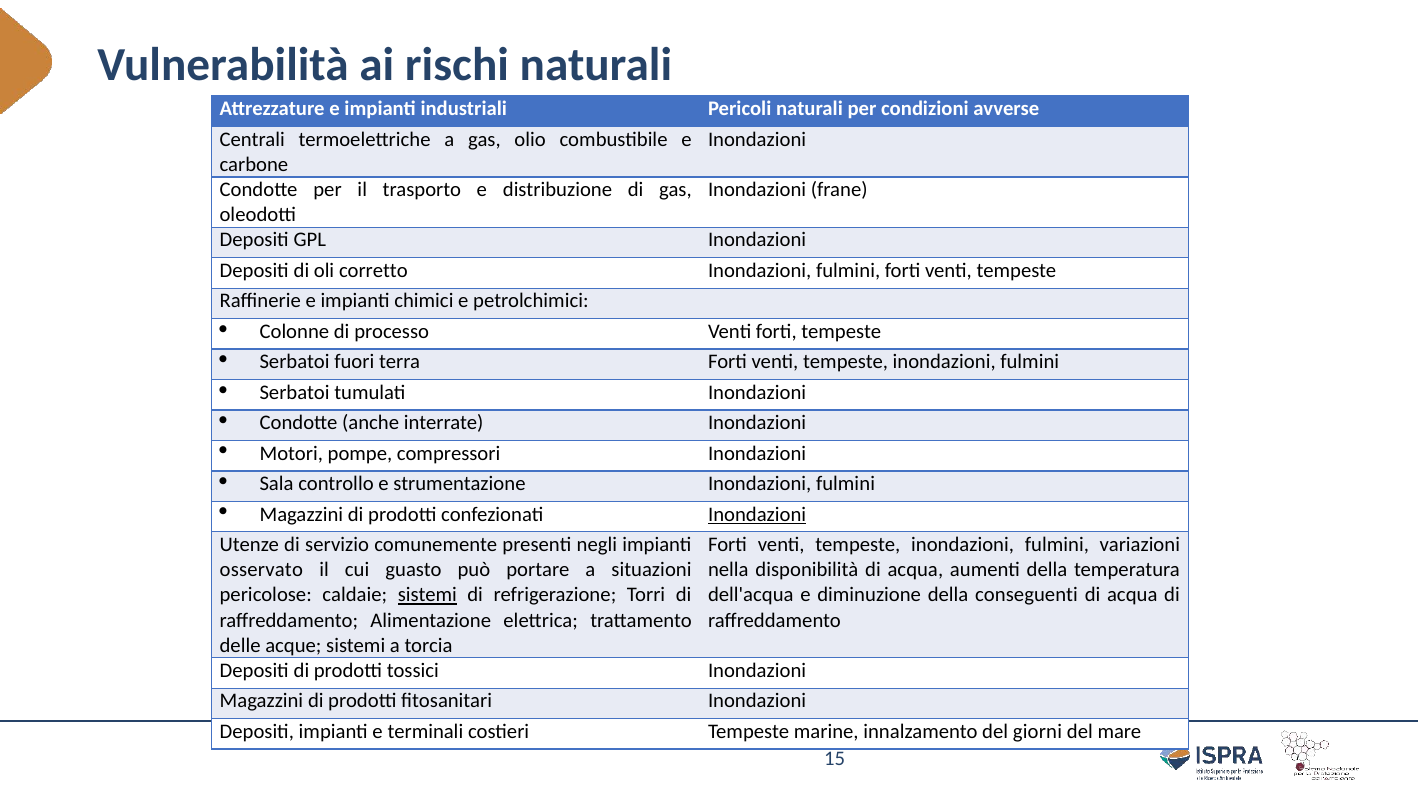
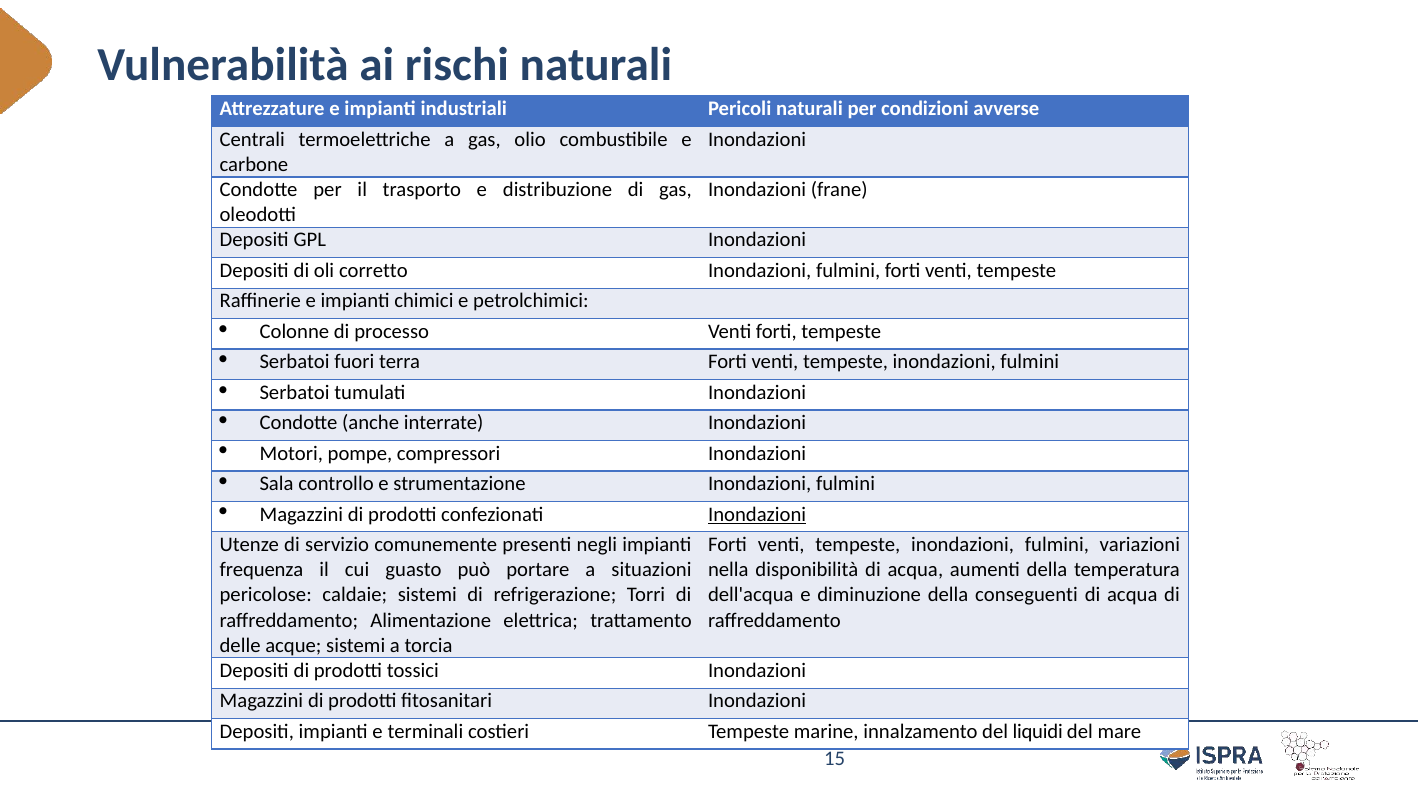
osservato: osservato -> frequenza
sistemi at (427, 595) underline: present -> none
giorni: giorni -> liquidi
